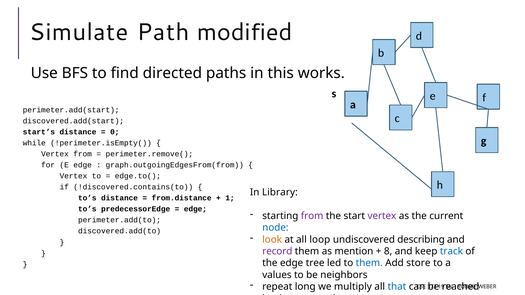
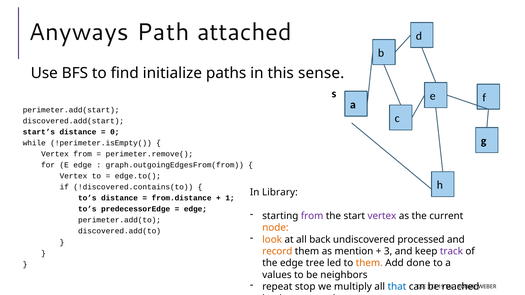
Simulate: Simulate -> Anyways
modified: modified -> attached
directed: directed -> initialize
works: works -> sense
node at (275, 228) colour: blue -> orange
loop: loop -> back
describing: describing -> processed
record colour: purple -> orange
8: 8 -> 3
track colour: blue -> purple
them at (369, 263) colour: blue -> orange
store: store -> done
long: long -> stop
